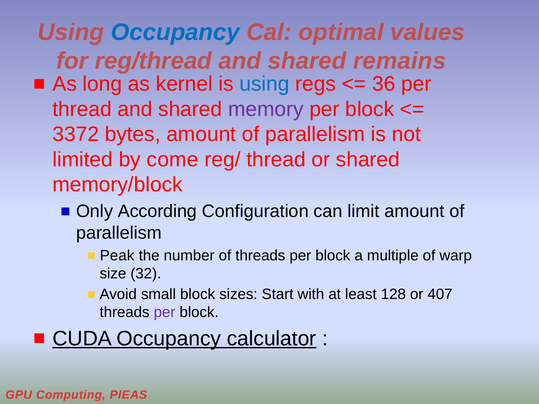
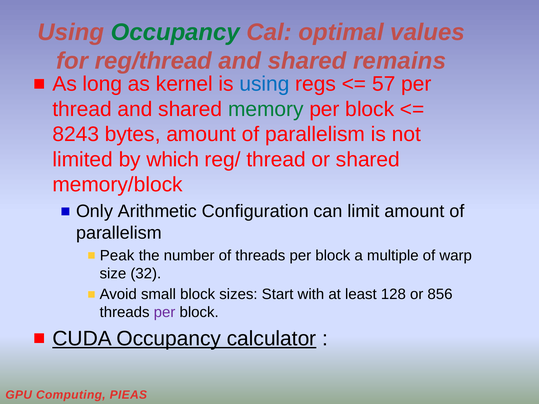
Occupancy at (175, 32) colour: blue -> green
36: 36 -> 57
memory colour: purple -> green
3372: 3372 -> 8243
come: come -> which
According: According -> Arithmetic
407: 407 -> 856
